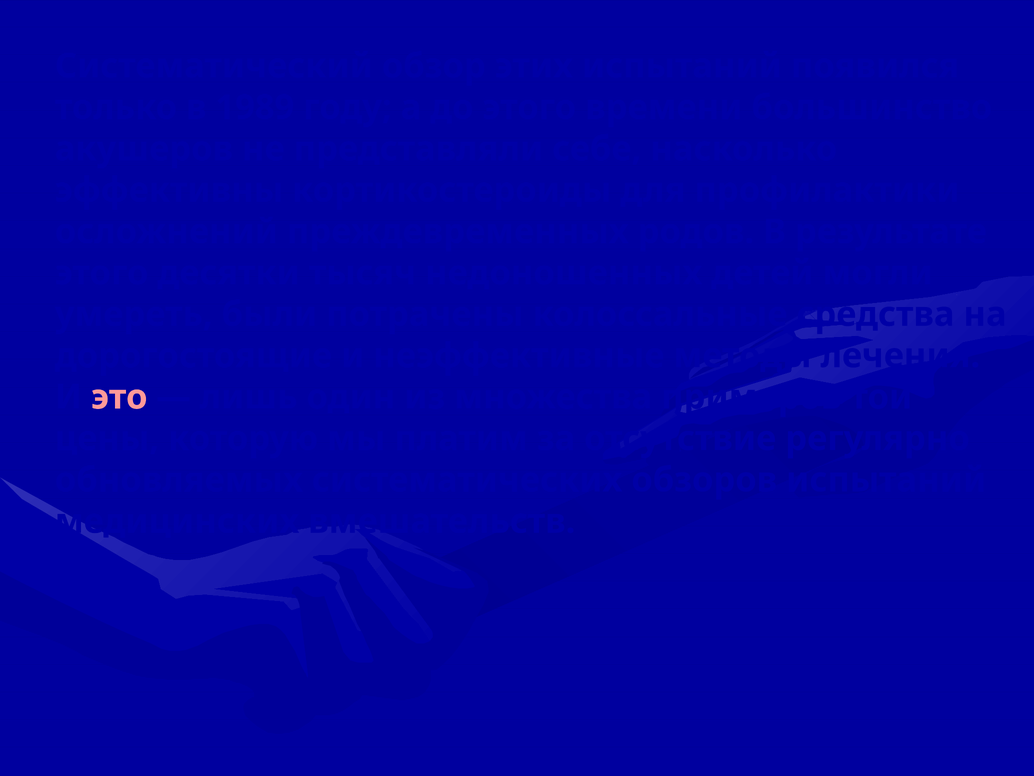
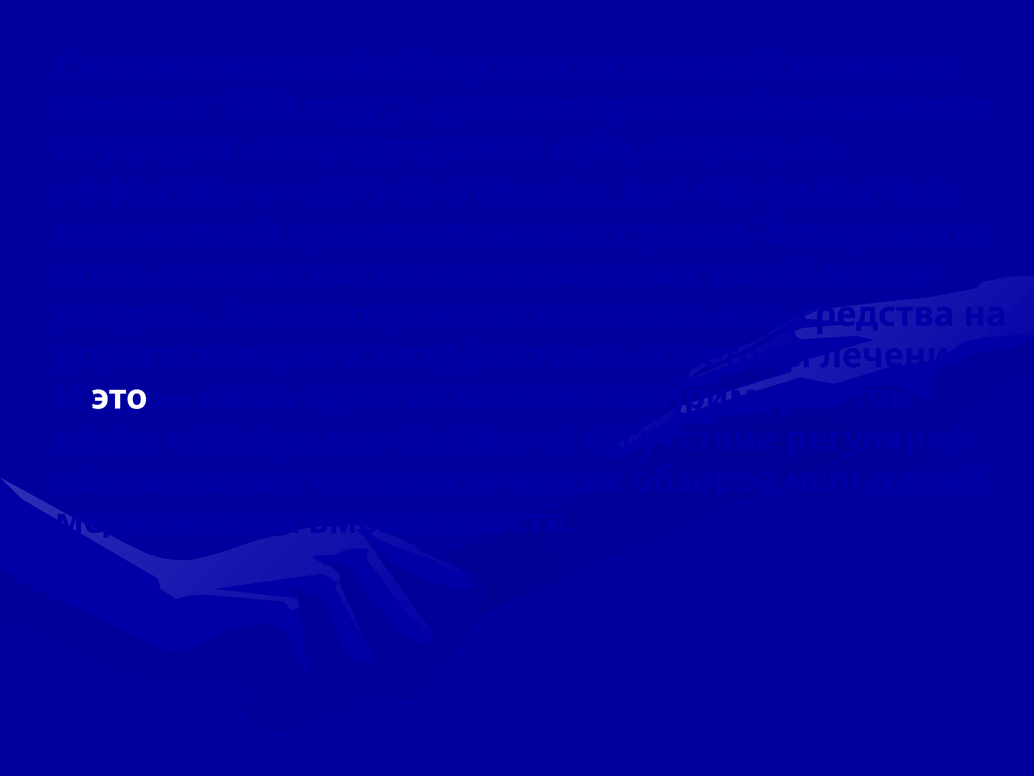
это colour: pink -> white
